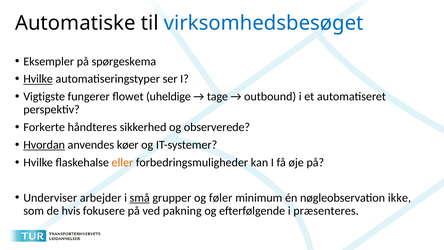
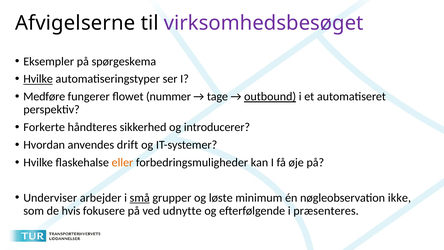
Automatiske: Automatiske -> Afvigelserne
virksomhedsbesøget colour: blue -> purple
Vigtigste: Vigtigste -> Medføre
uheldige: uheldige -> nummer
outbound underline: none -> present
observerede: observerede -> introducerer
Hvordan underline: present -> none
køer: køer -> drift
føler: føler -> løste
pakning: pakning -> udnytte
